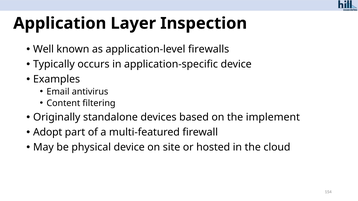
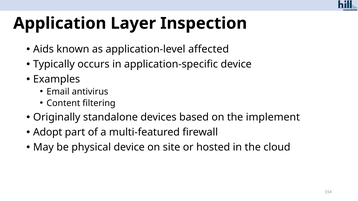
Well: Well -> Aids
firewalls: firewalls -> affected
